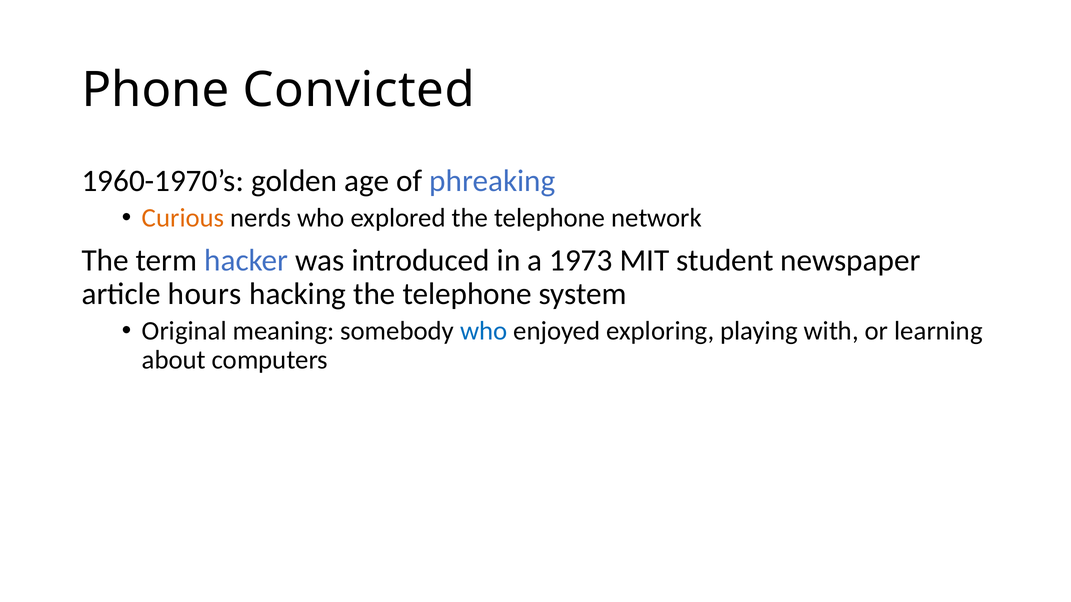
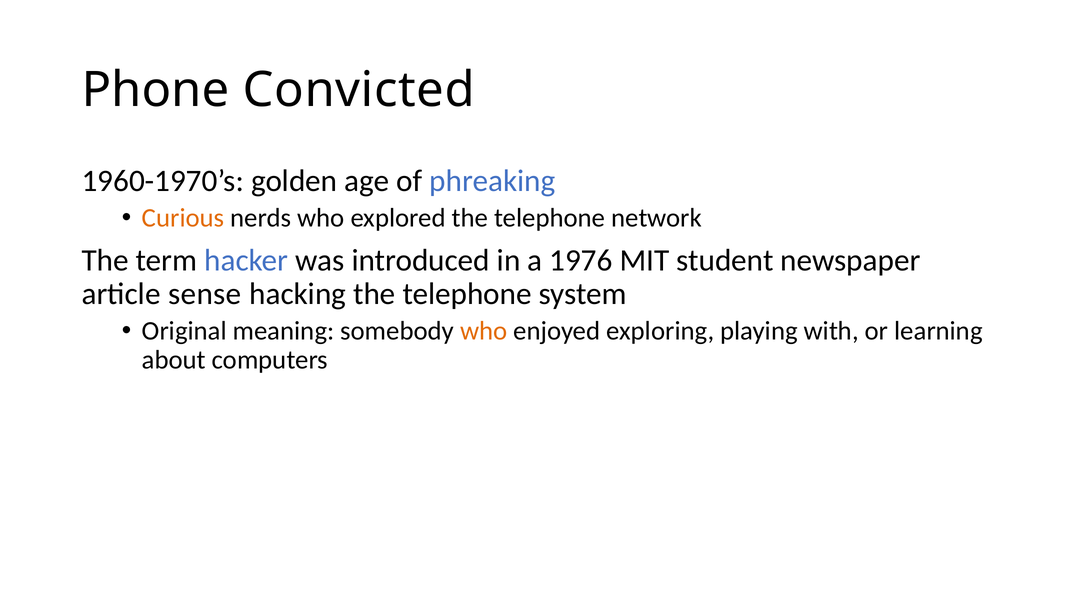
1973: 1973 -> 1976
hours: hours -> sense
who at (484, 331) colour: blue -> orange
